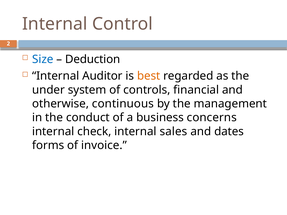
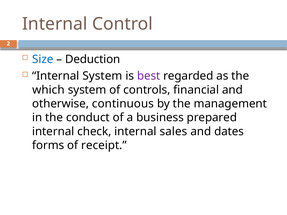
Internal Auditor: Auditor -> System
best colour: orange -> purple
under: under -> which
concerns: concerns -> prepared
invoice: invoice -> receipt
